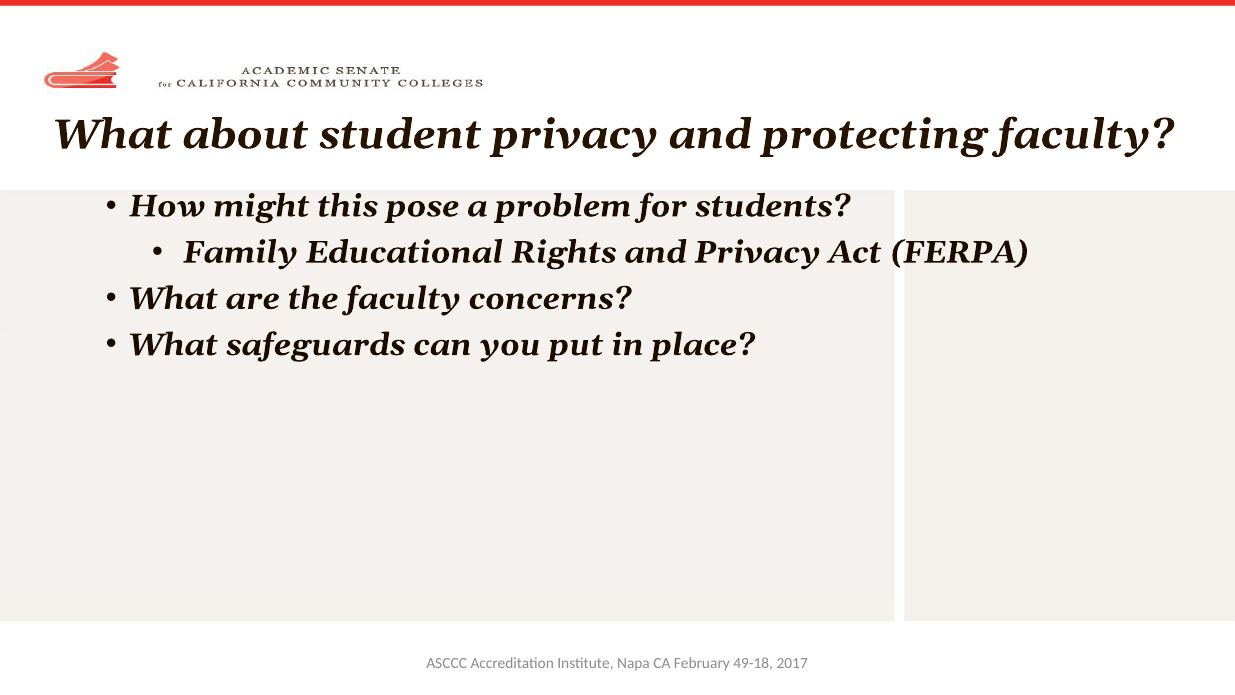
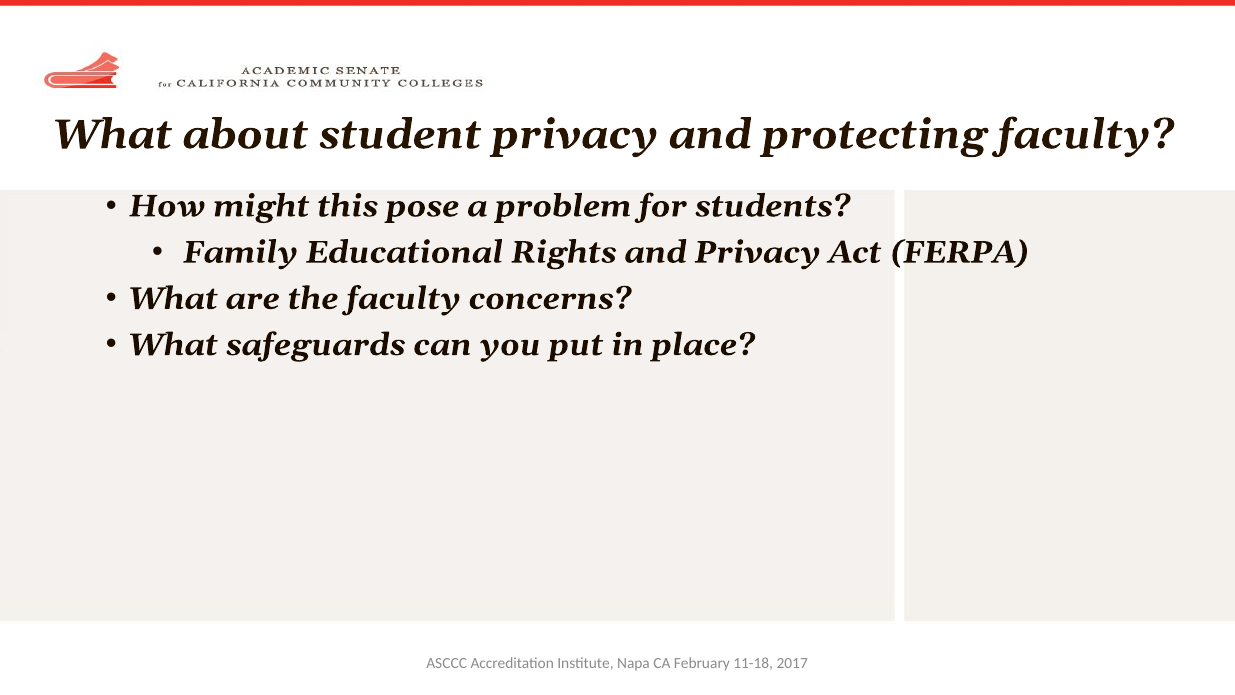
49-18: 49-18 -> 11-18
